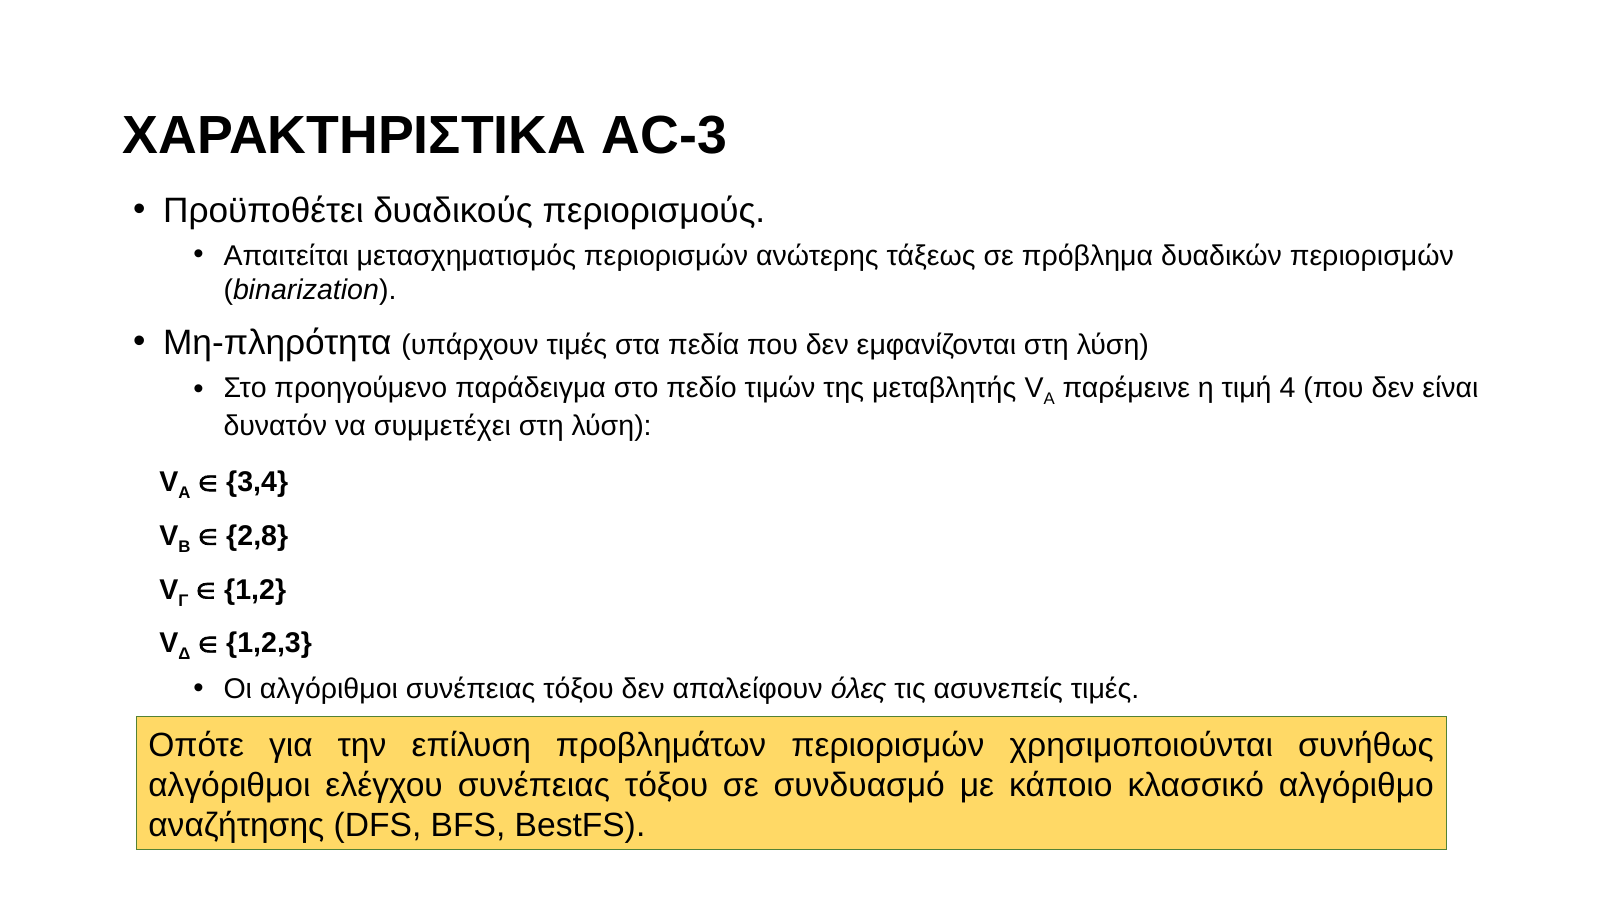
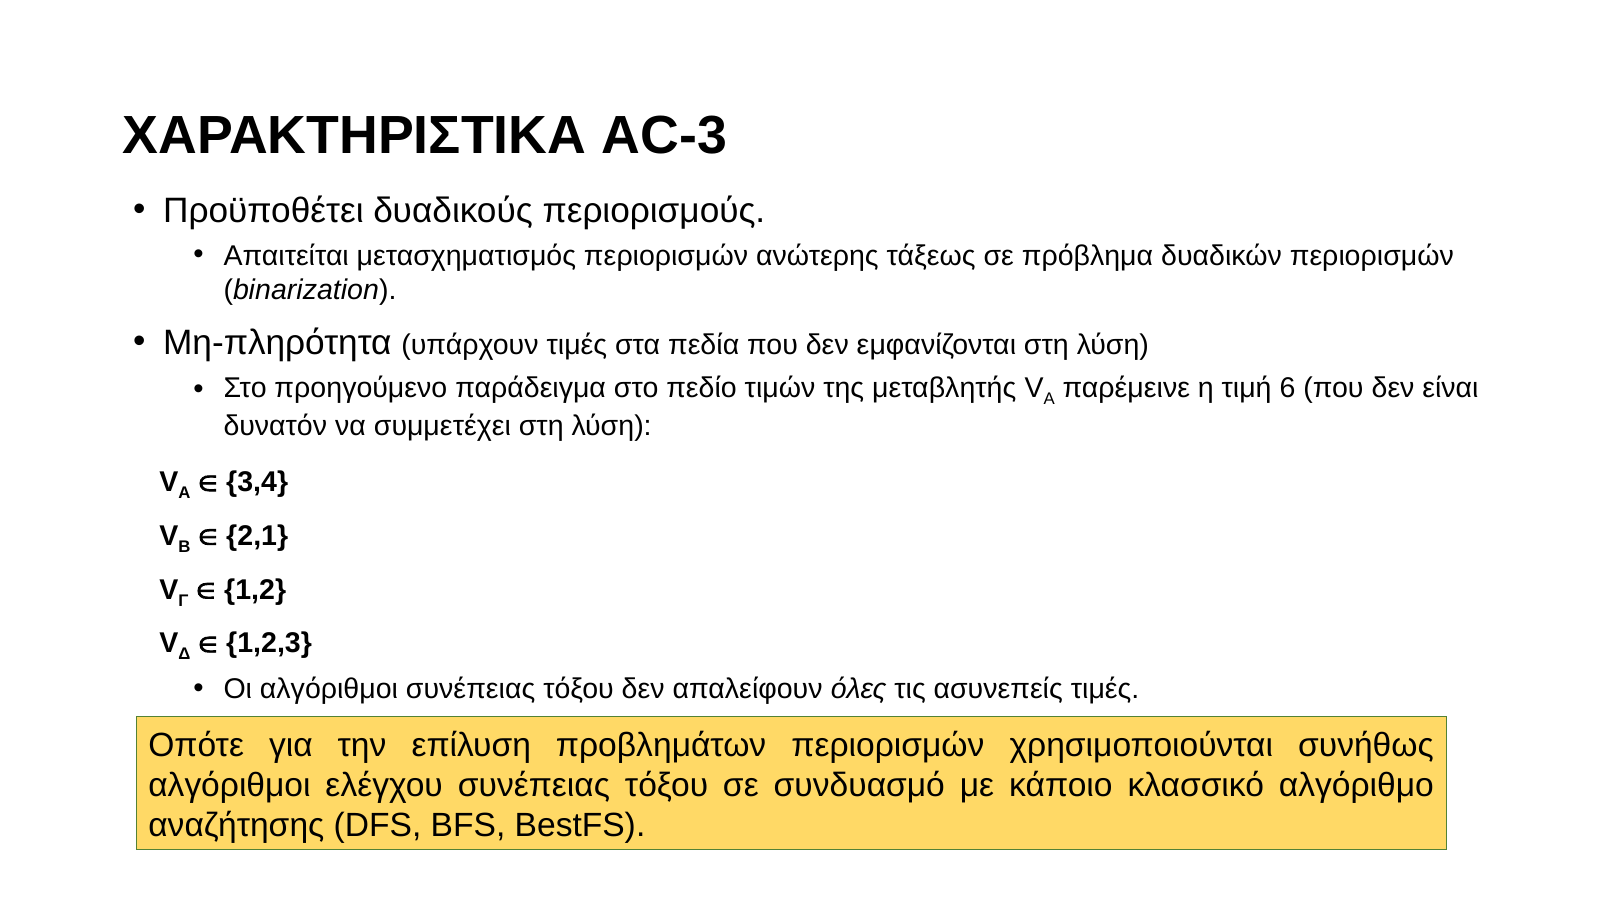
4: 4 -> 6
2,8: 2,8 -> 2,1
